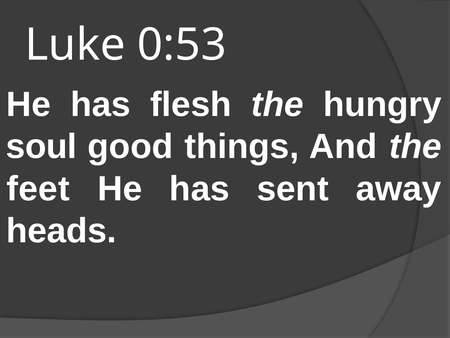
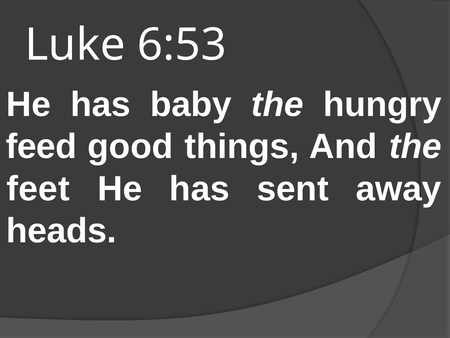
0:53: 0:53 -> 6:53
flesh: flesh -> baby
soul: soul -> feed
